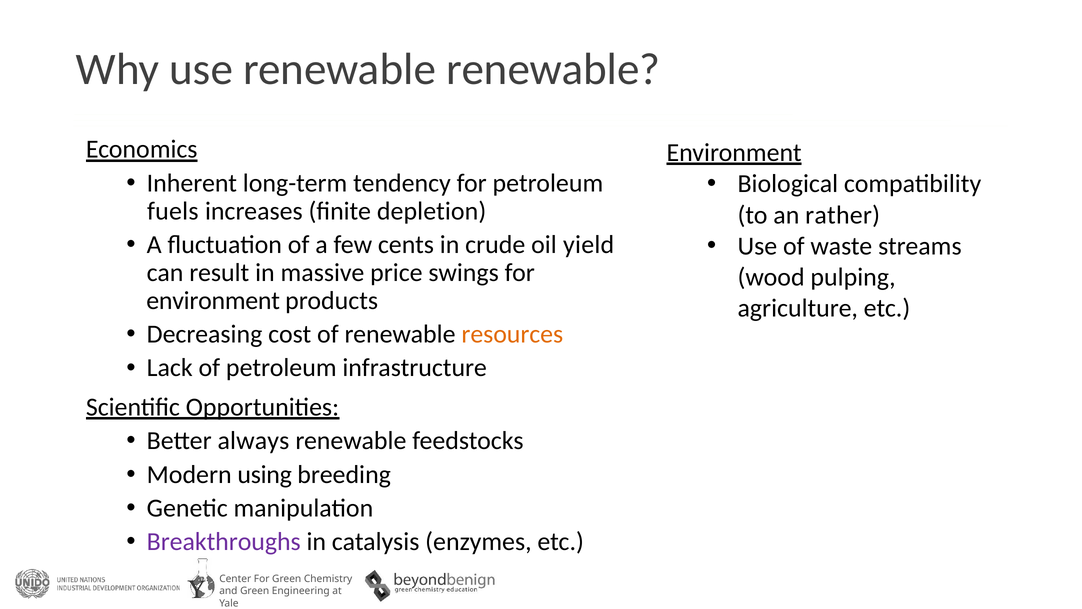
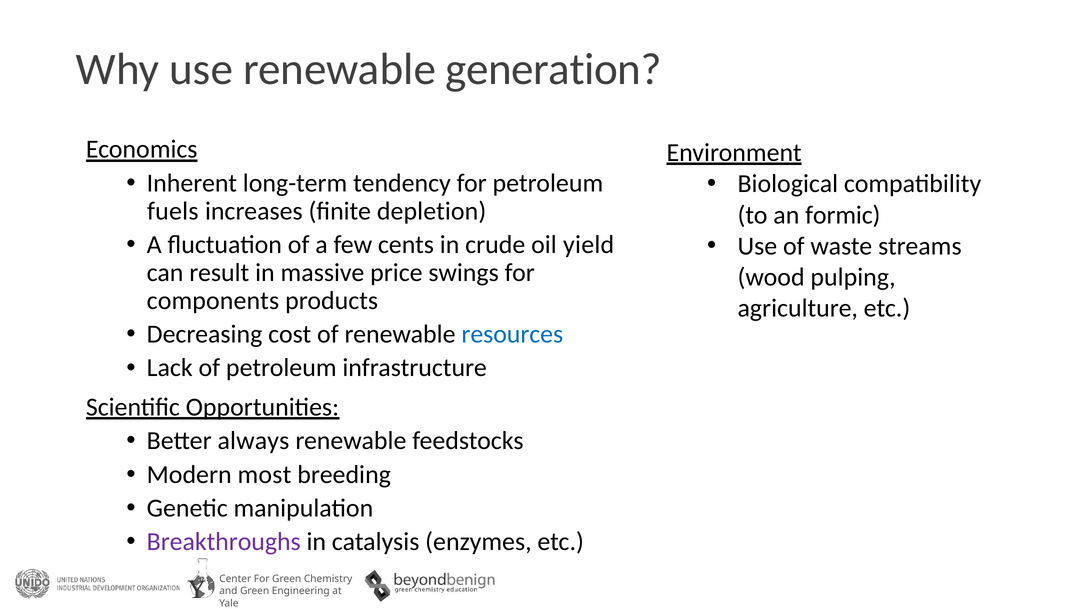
renewable renewable: renewable -> generation
rather: rather -> formic
environment at (213, 300): environment -> components
resources colour: orange -> blue
using: using -> most
